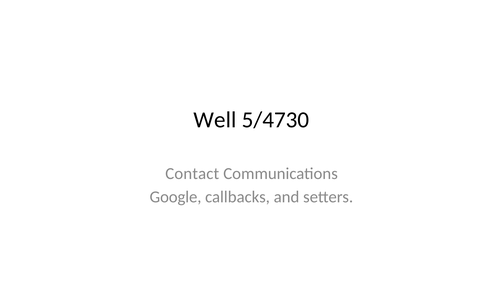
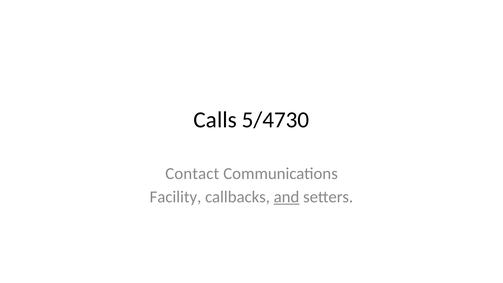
Well: Well -> Calls
Google: Google -> Facility
and underline: none -> present
